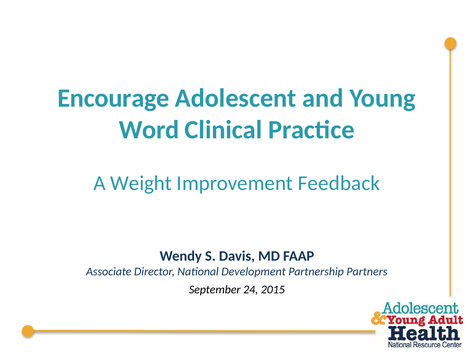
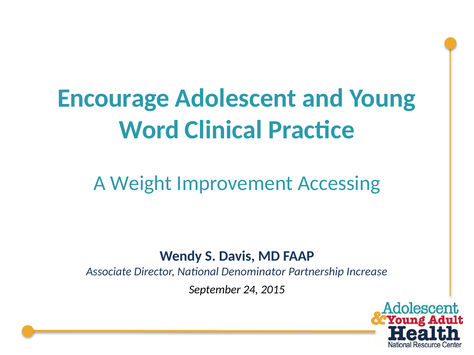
Feedback: Feedback -> Accessing
Development: Development -> Denominator
Partners: Partners -> Increase
